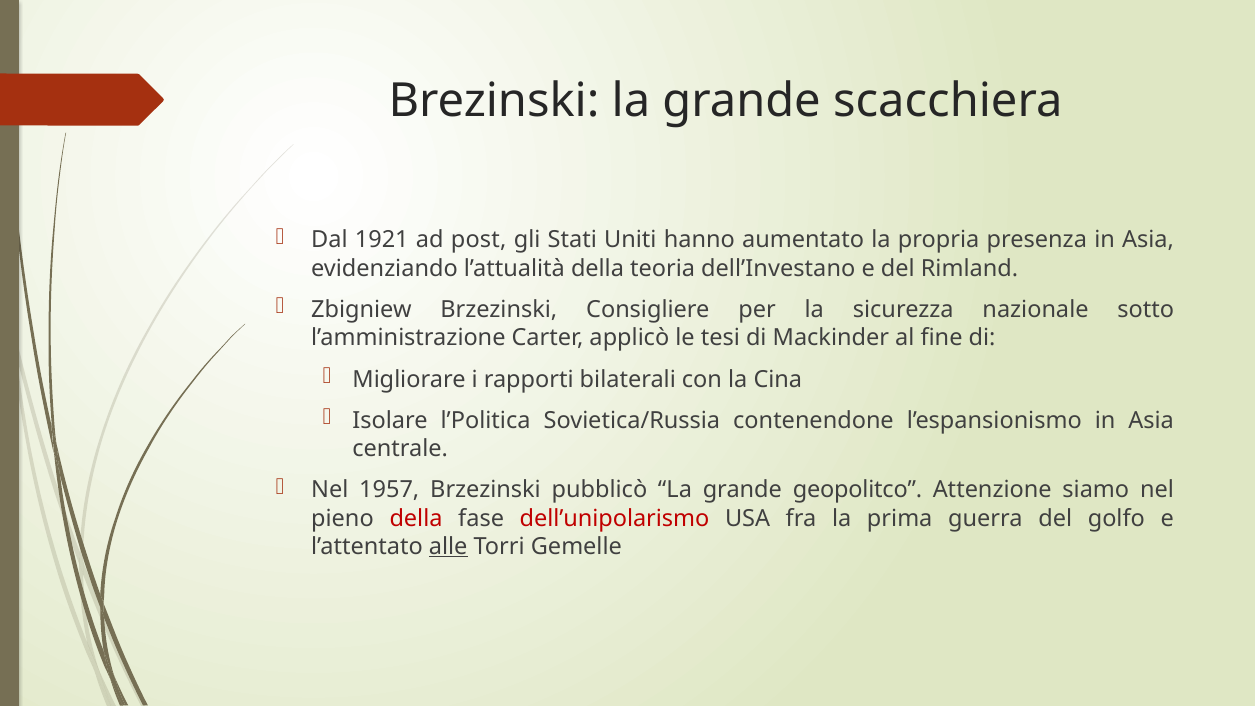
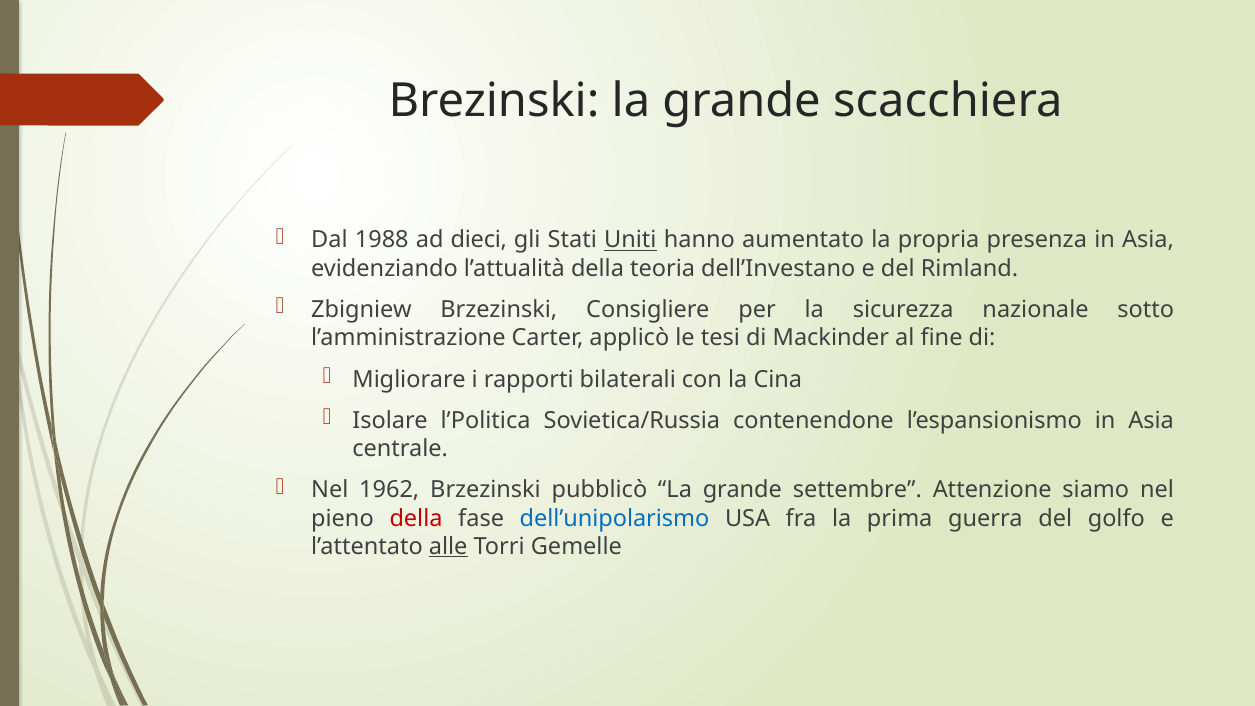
1921: 1921 -> 1988
post: post -> dieci
Uniti underline: none -> present
1957: 1957 -> 1962
geopolitco: geopolitco -> settembre
dell’unipolarismo colour: red -> blue
